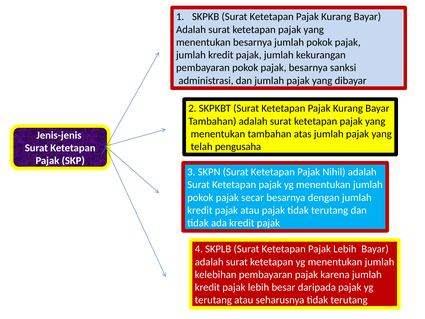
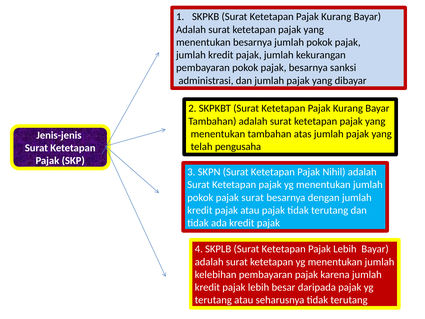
pajak secar: secar -> surat
